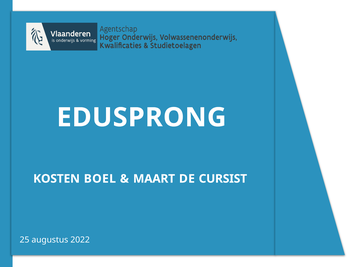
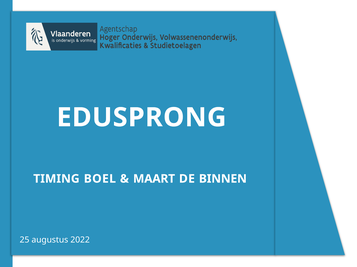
KOSTEN: KOSTEN -> TIMING
CURSIST: CURSIST -> BINNEN
